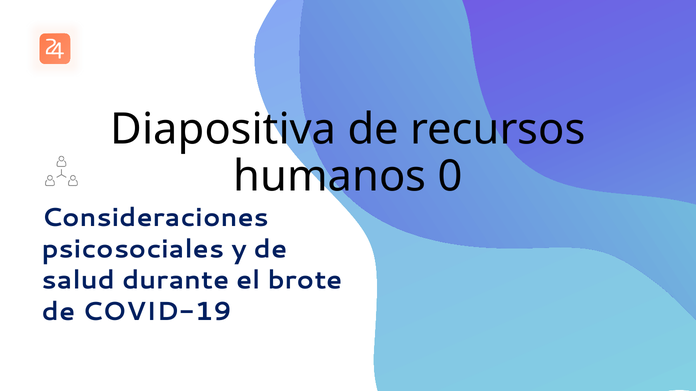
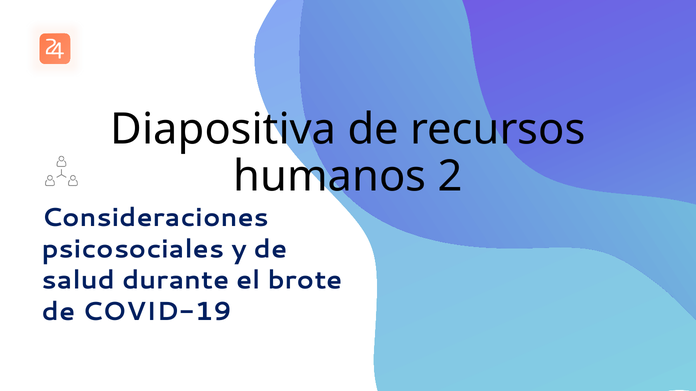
0: 0 -> 2
